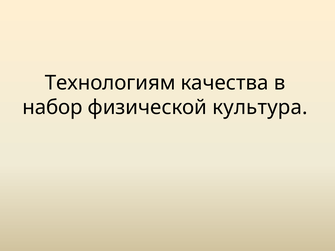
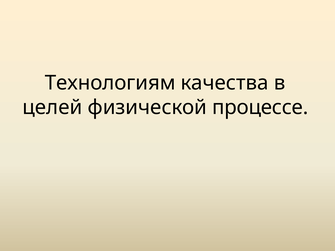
набор: набор -> целей
культура: культура -> процессе
